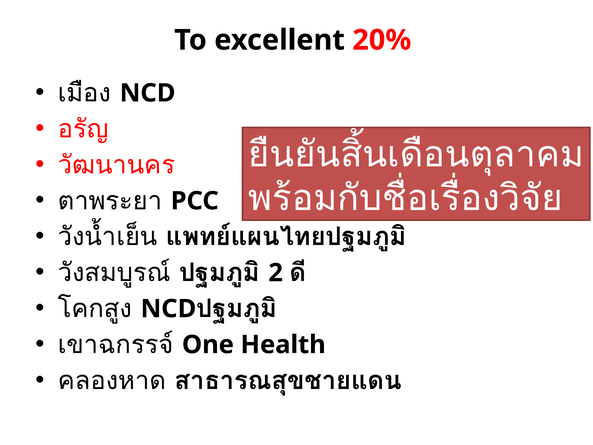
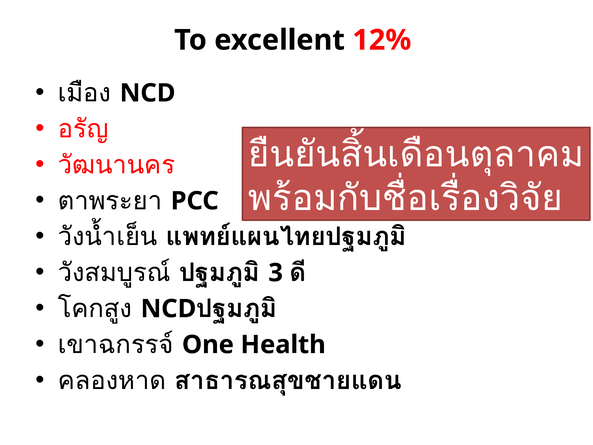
20%: 20% -> 12%
2: 2 -> 3
